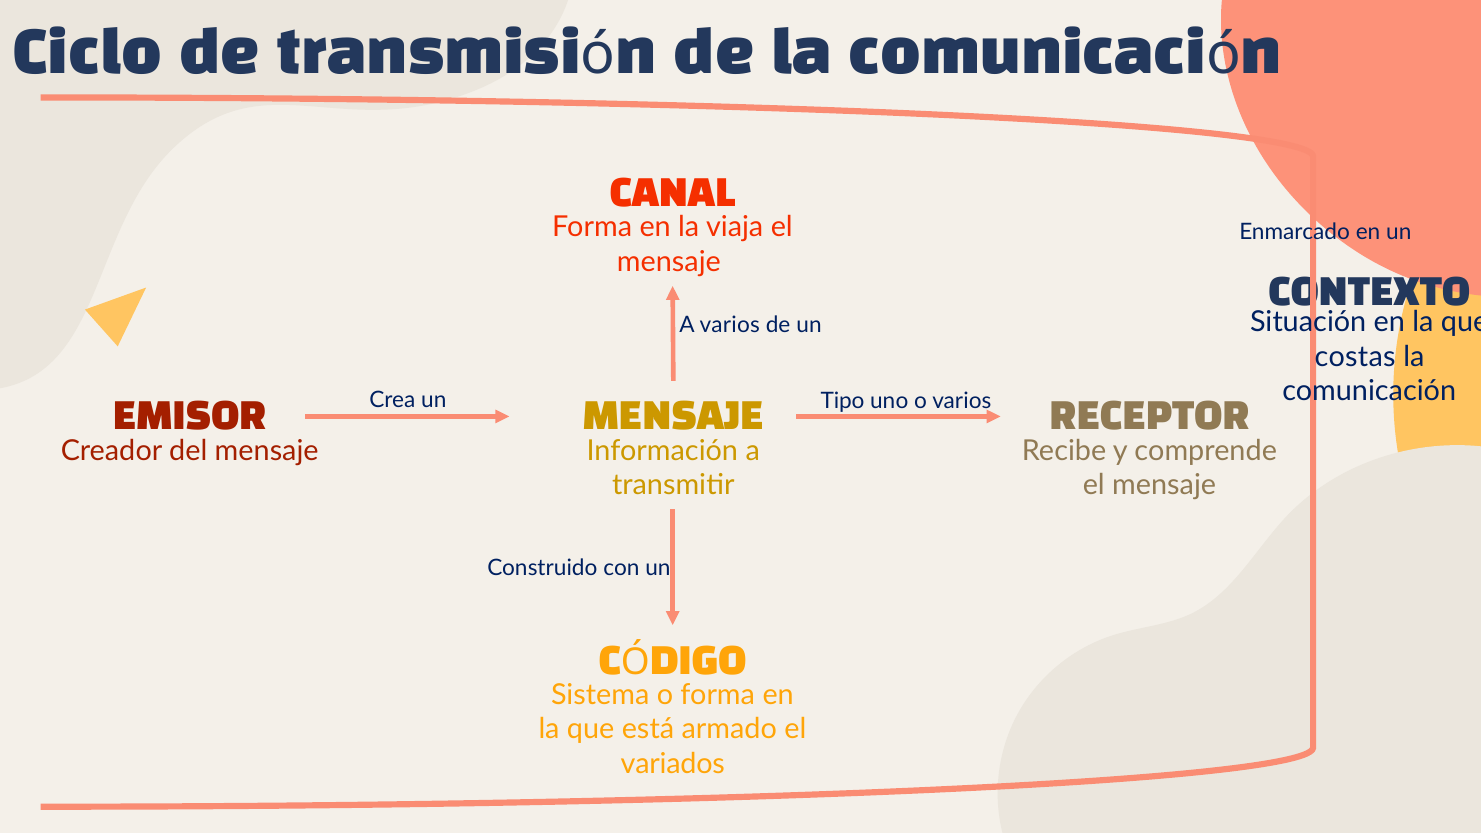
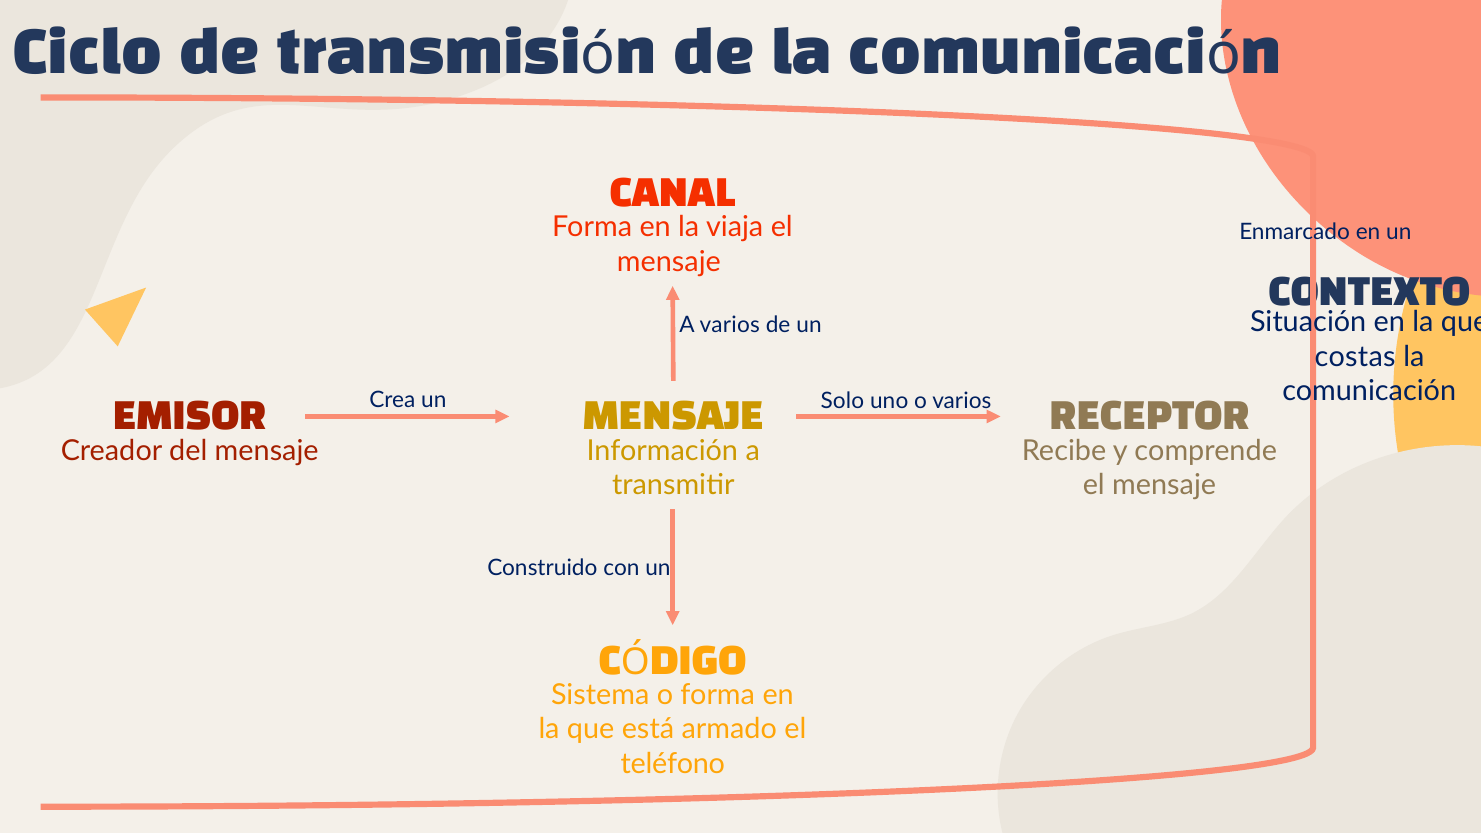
Tipo: Tipo -> Solo
variados: variados -> teléfono
